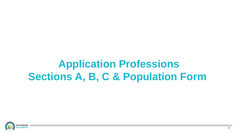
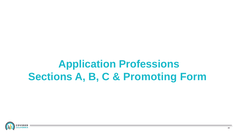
Population: Population -> Promoting
